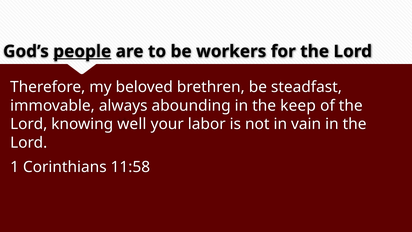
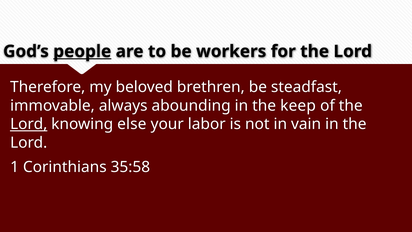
Lord at (29, 124) underline: none -> present
well: well -> else
11:58: 11:58 -> 35:58
